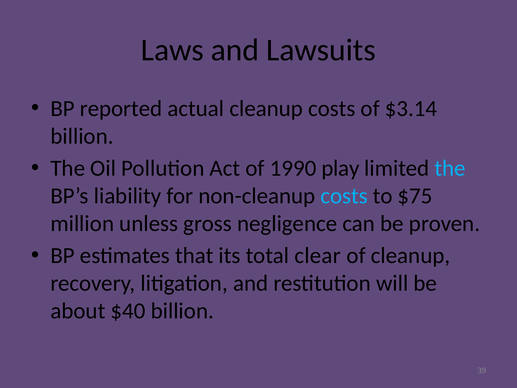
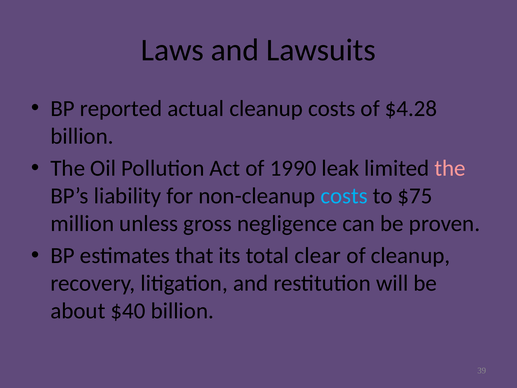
$3.14: $3.14 -> $4.28
play: play -> leak
the at (450, 168) colour: light blue -> pink
